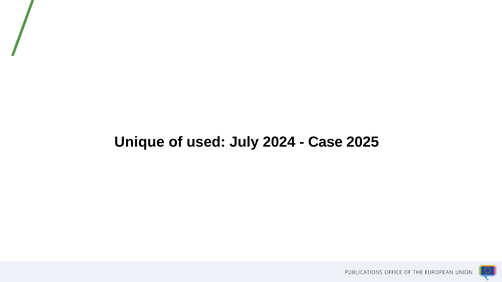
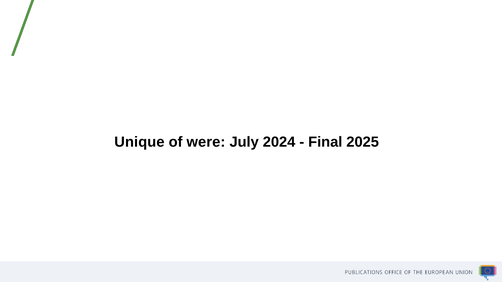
used: used -> were
Case: Case -> Final
